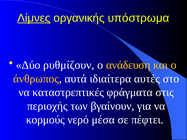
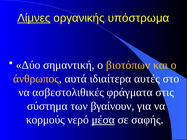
ρυθμίζουν: ρυθμίζουν -> σημαντική
ανάδευση: ανάδευση -> βιοτόπων
καταστρεπτικές: καταστρεπτικές -> ασβεστολιθικές
περιοχής: περιοχής -> σύστημα
μέσα underline: none -> present
πέφτει: πέφτει -> σαφής
